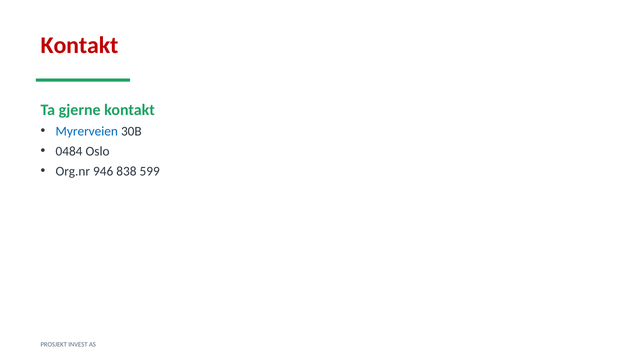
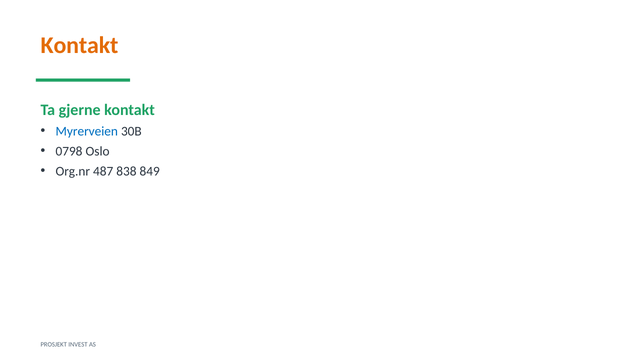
Kontakt at (79, 46) colour: red -> orange
0484: 0484 -> 0798
946: 946 -> 487
599: 599 -> 849
